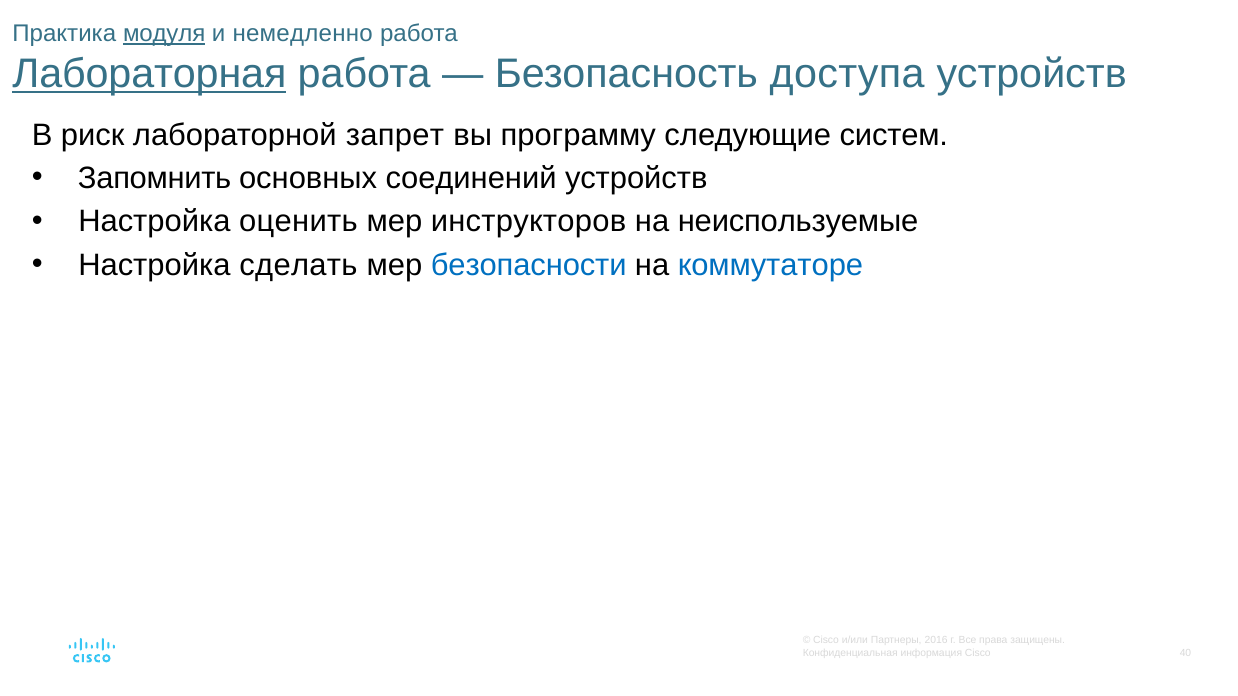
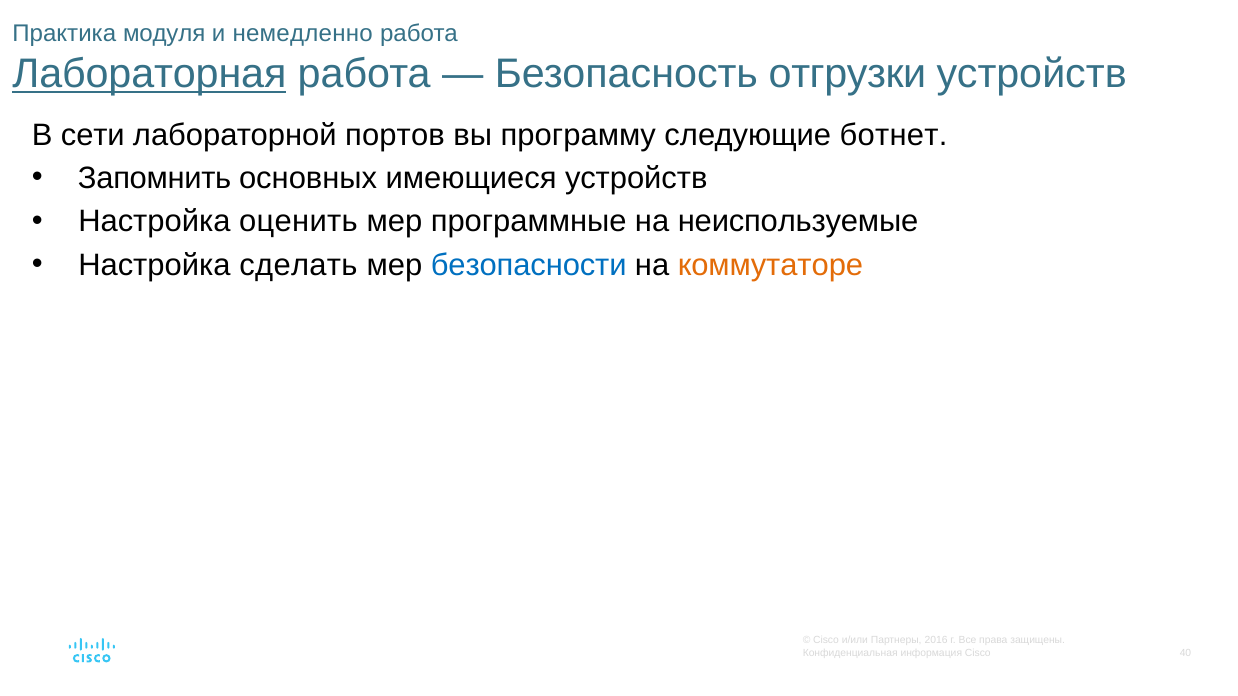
модуля underline: present -> none
доступа: доступа -> отгрузки
риск: риск -> сети
запрет: запрет -> портов
систем: систем -> ботнет
соединений: соединений -> имеющиеся
инструкторов: инструкторов -> программные
коммутаторе colour: blue -> orange
